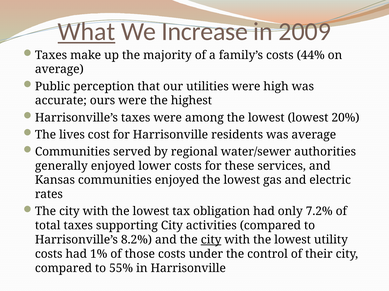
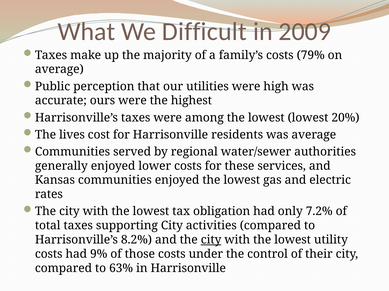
What underline: present -> none
Increase: Increase -> Difficult
44%: 44% -> 79%
1%: 1% -> 9%
55%: 55% -> 63%
